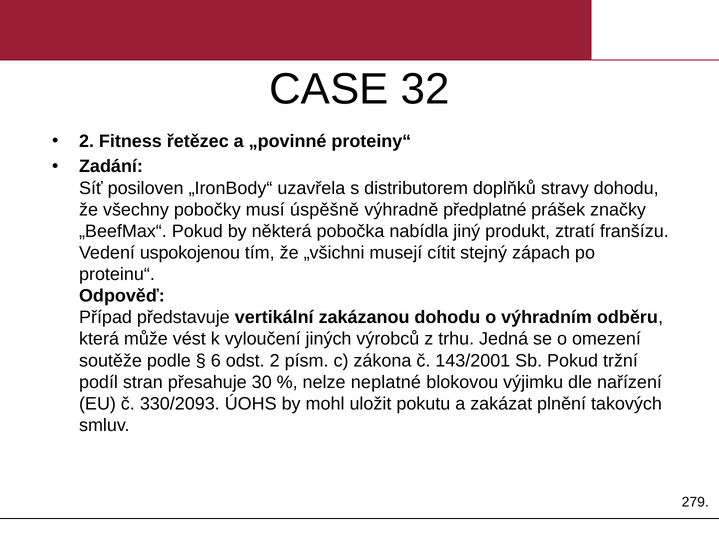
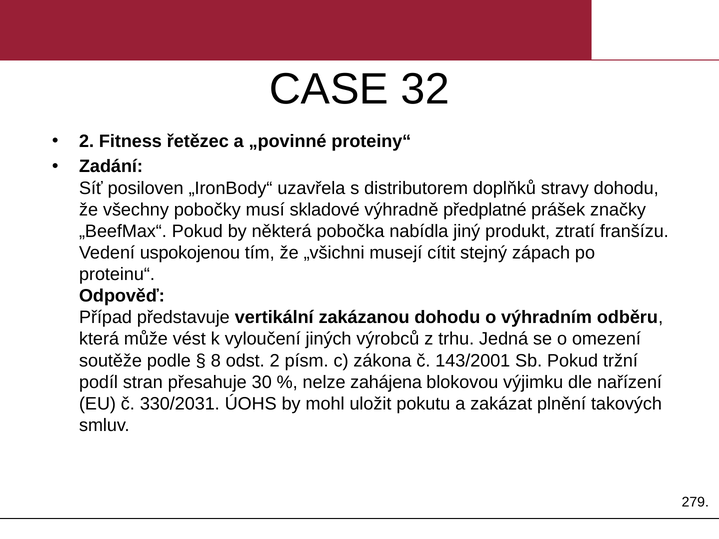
úspěšně: úspěšně -> skladové
6: 6 -> 8
neplatné: neplatné -> zahájena
330/2093: 330/2093 -> 330/2031
